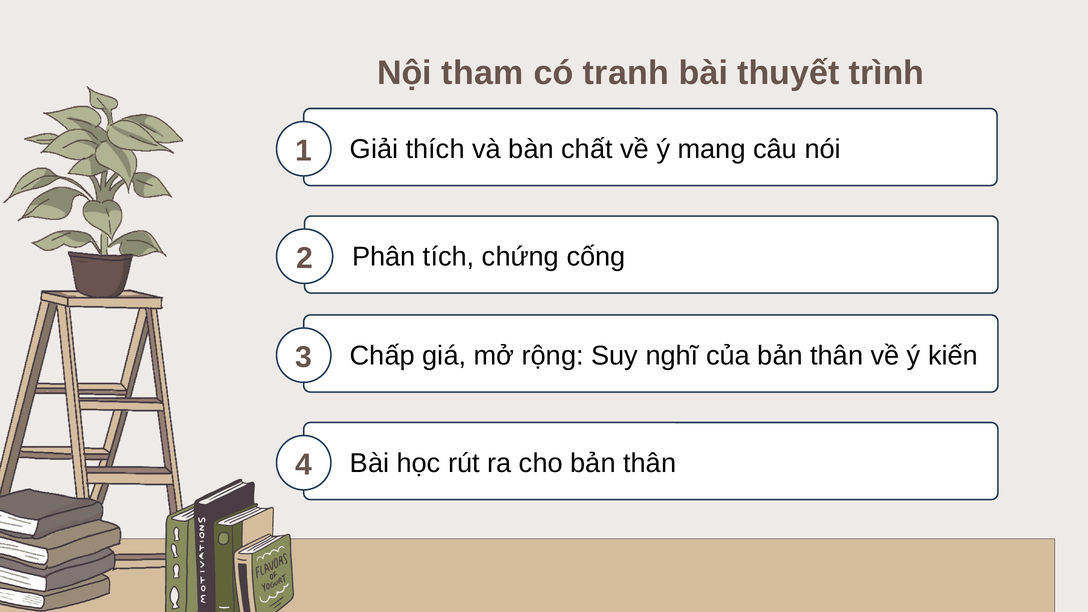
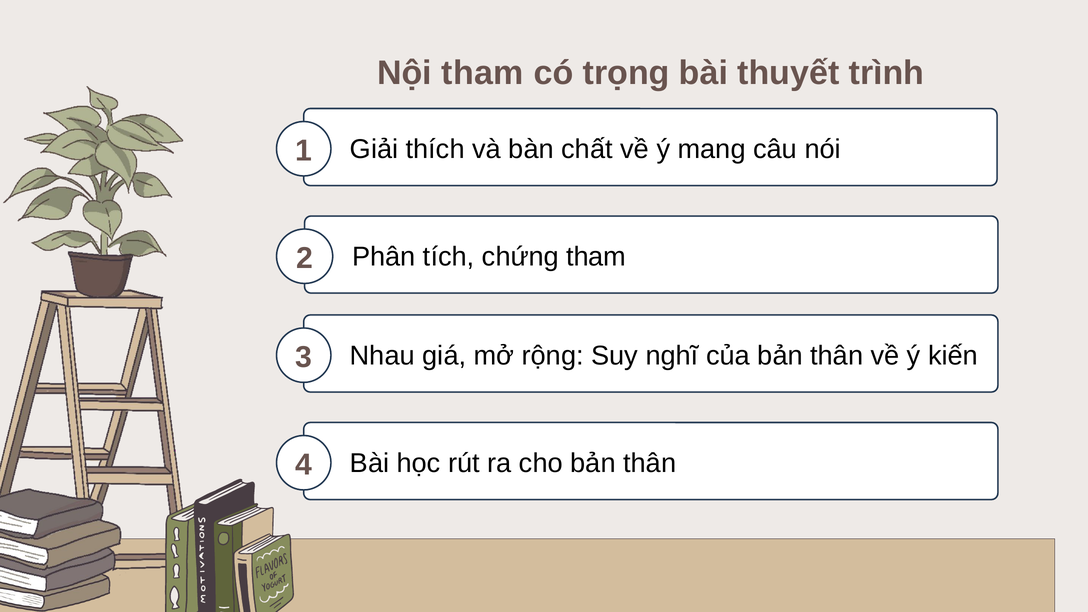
tranh: tranh -> trọng
chứng cống: cống -> tham
Chấp: Chấp -> Nhau
